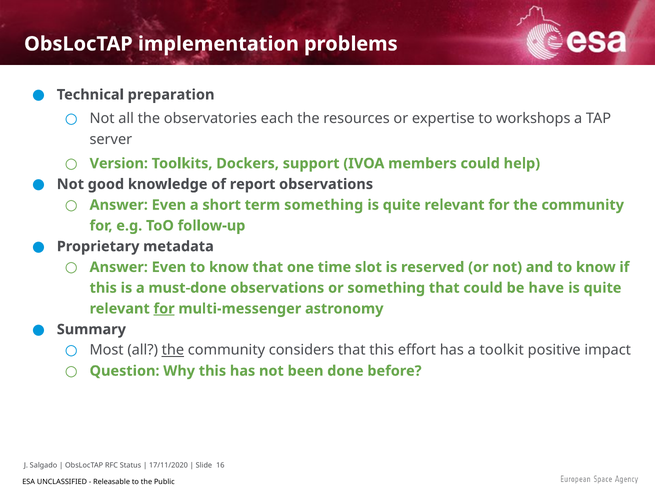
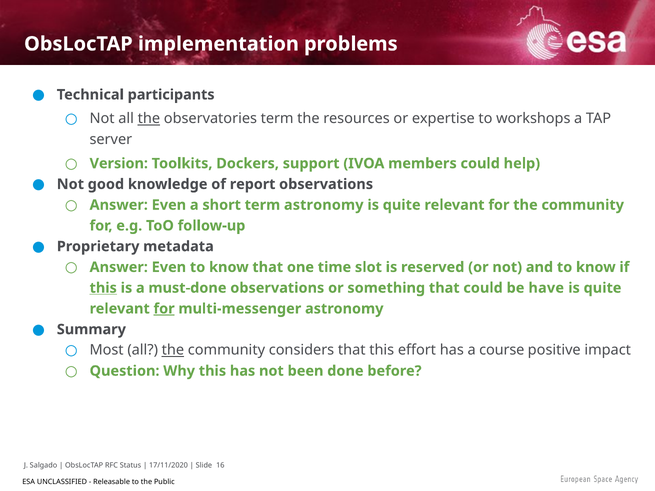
preparation: preparation -> participants
the at (149, 119) underline: none -> present
observatories each: each -> term
term something: something -> astronomy
this at (103, 288) underline: none -> present
toolkit: toolkit -> course
